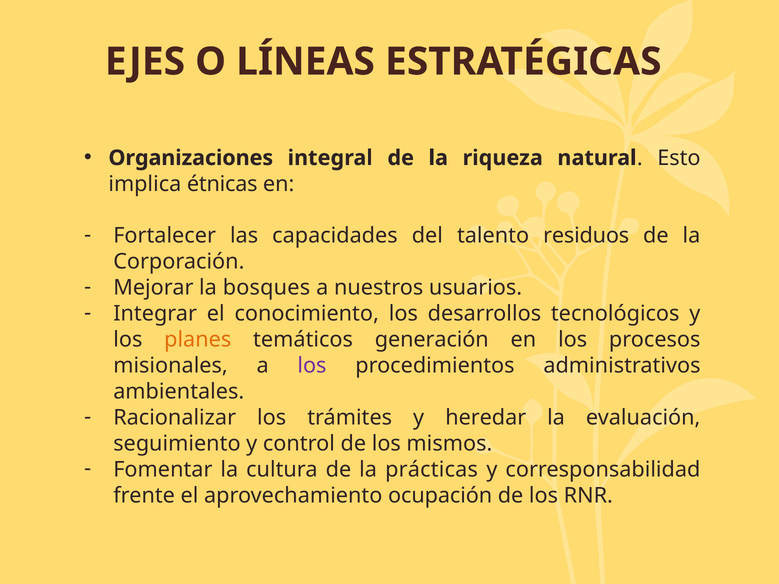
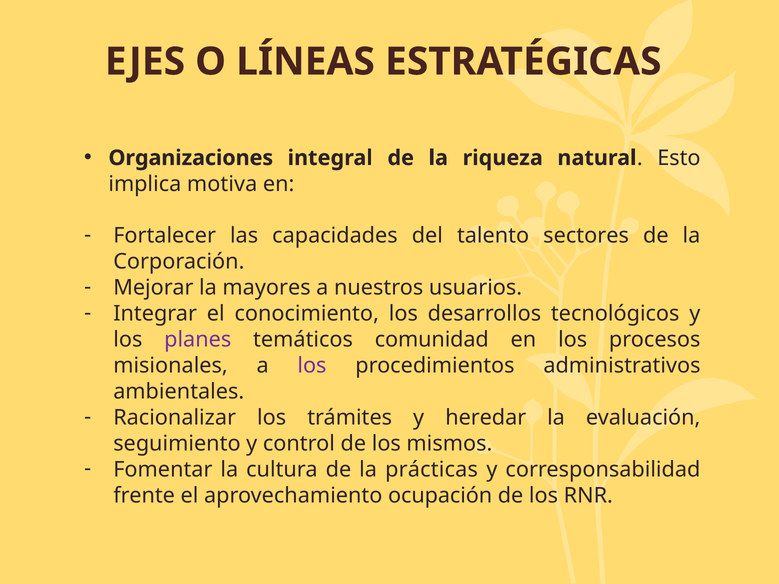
étnicas: étnicas -> motiva
residuos: residuos -> sectores
bosques: bosques -> mayores
planes colour: orange -> purple
generación: generación -> comunidad
